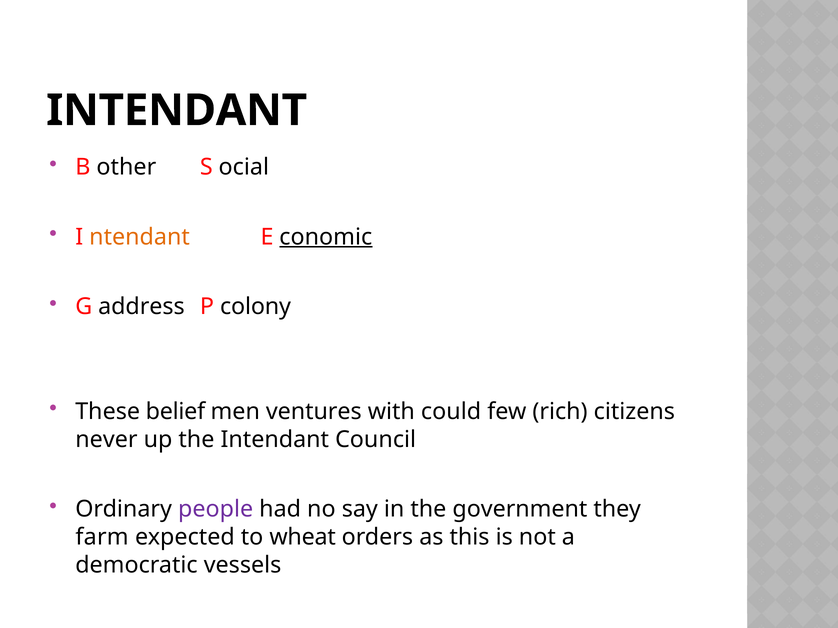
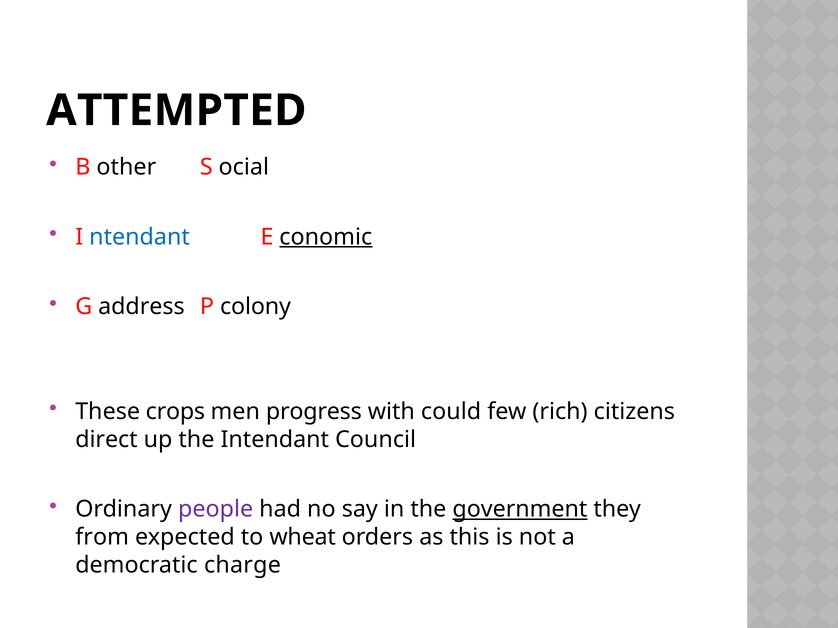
INTENDANT at (177, 111): INTENDANT -> ATTEMPTED
ntendant colour: orange -> blue
belief: belief -> crops
ventures: ventures -> progress
never: never -> direct
government underline: none -> present
farm: farm -> from
vessels: vessels -> charge
